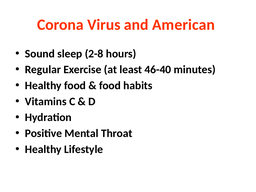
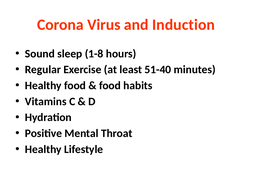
American: American -> Induction
2-8: 2-8 -> 1-8
46-40: 46-40 -> 51-40
